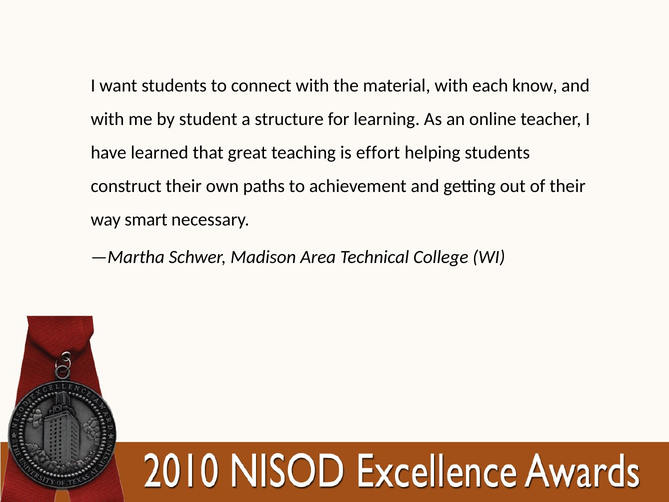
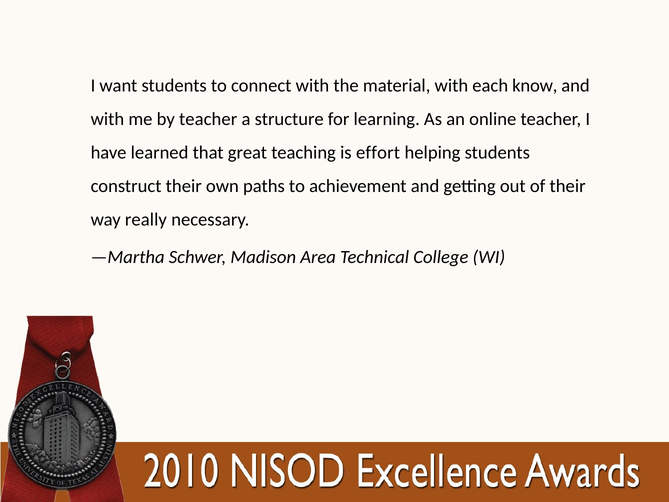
by student: student -> teacher
smart: smart -> really
